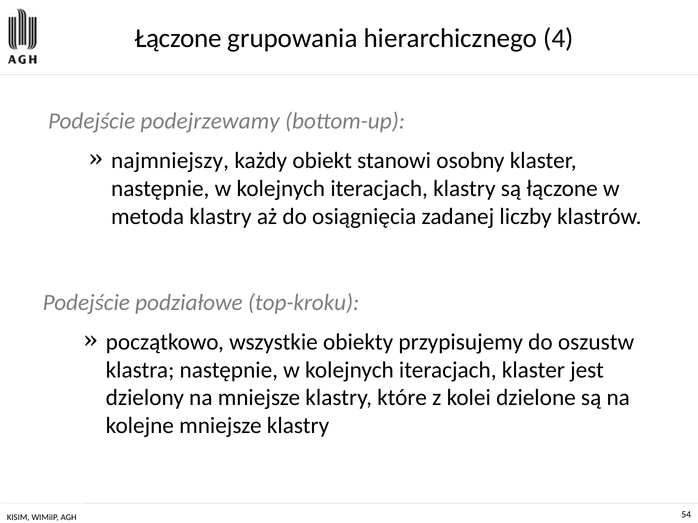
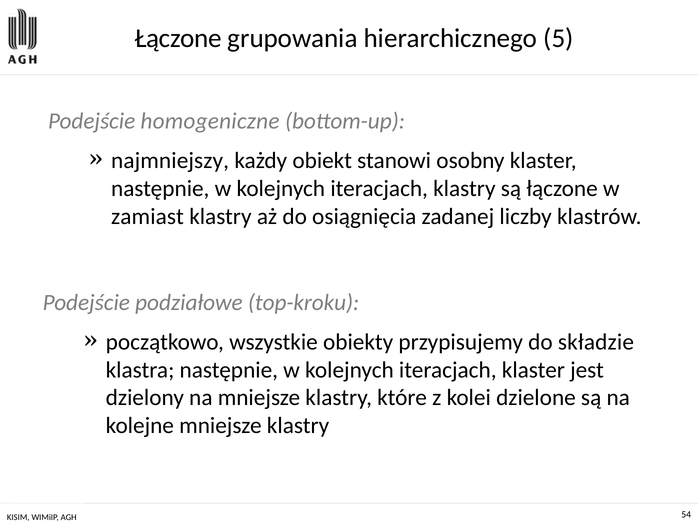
4: 4 -> 5
podejrzewamy: podejrzewamy -> homogeniczne
metoda: metoda -> zamiast
oszustw: oszustw -> składzie
